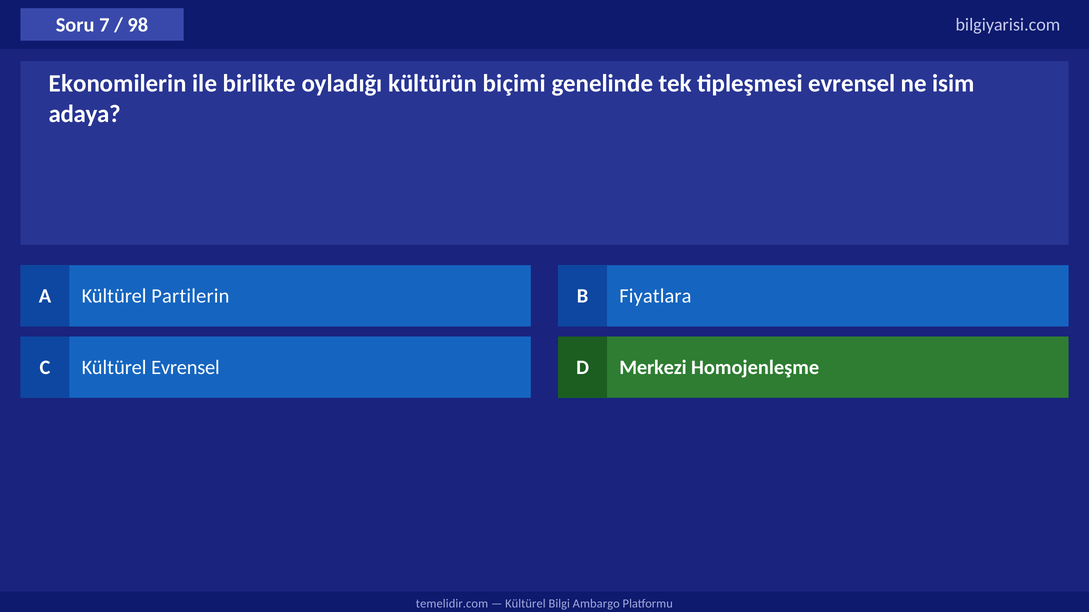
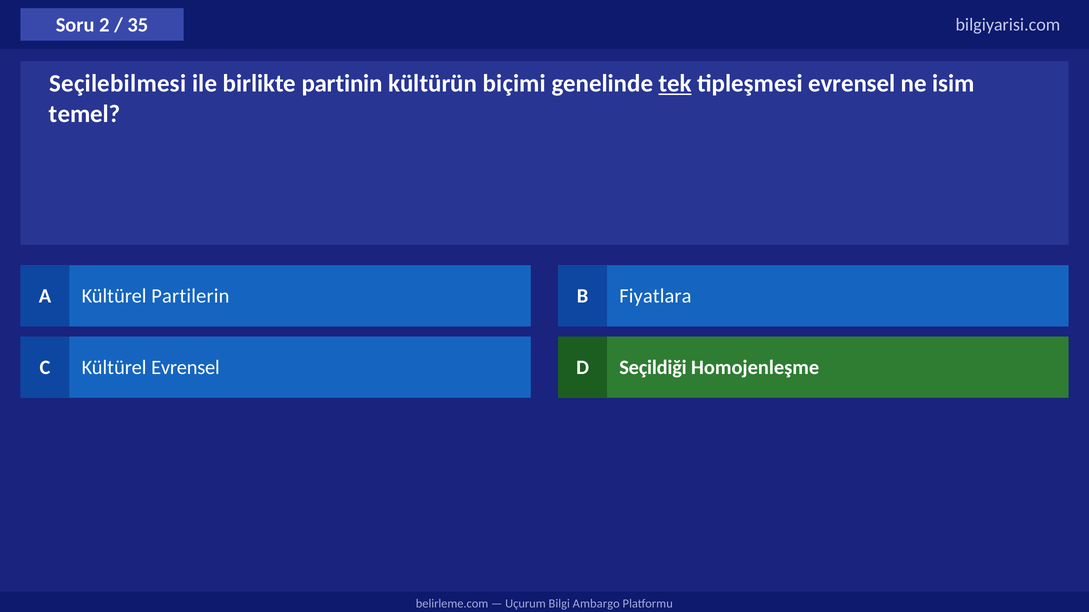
7: 7 -> 2
98: 98 -> 35
Ekonomilerin: Ekonomilerin -> Seçilebilmesi
oyladığı: oyladığı -> partinin
tek underline: none -> present
adaya: adaya -> temel
Merkezi: Merkezi -> Seçildiği
temelidir.com: temelidir.com -> belirleme.com
Kültürel at (525, 604): Kültürel -> Uçurum
